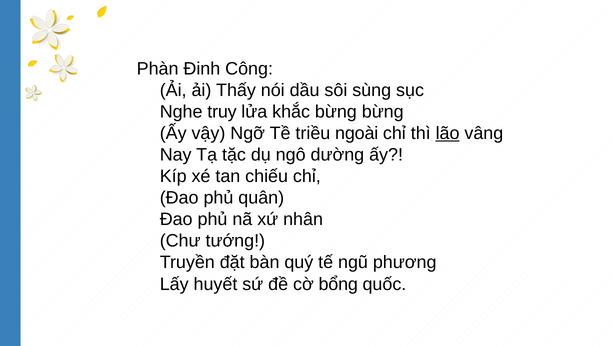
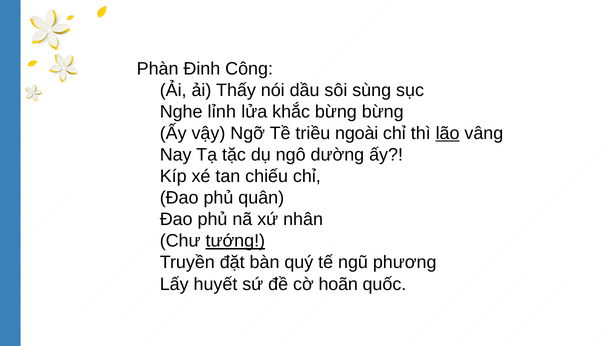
truy: truy -> lỉnh
tướng underline: none -> present
bổng: bổng -> hoãn
